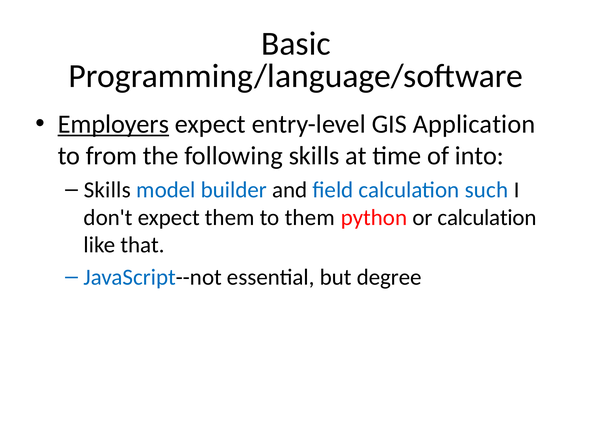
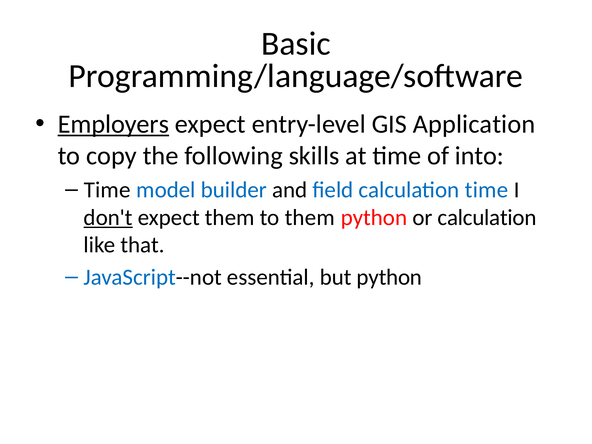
from: from -> copy
Skills at (107, 190): Skills -> Time
calculation such: such -> time
don't underline: none -> present
but degree: degree -> python
